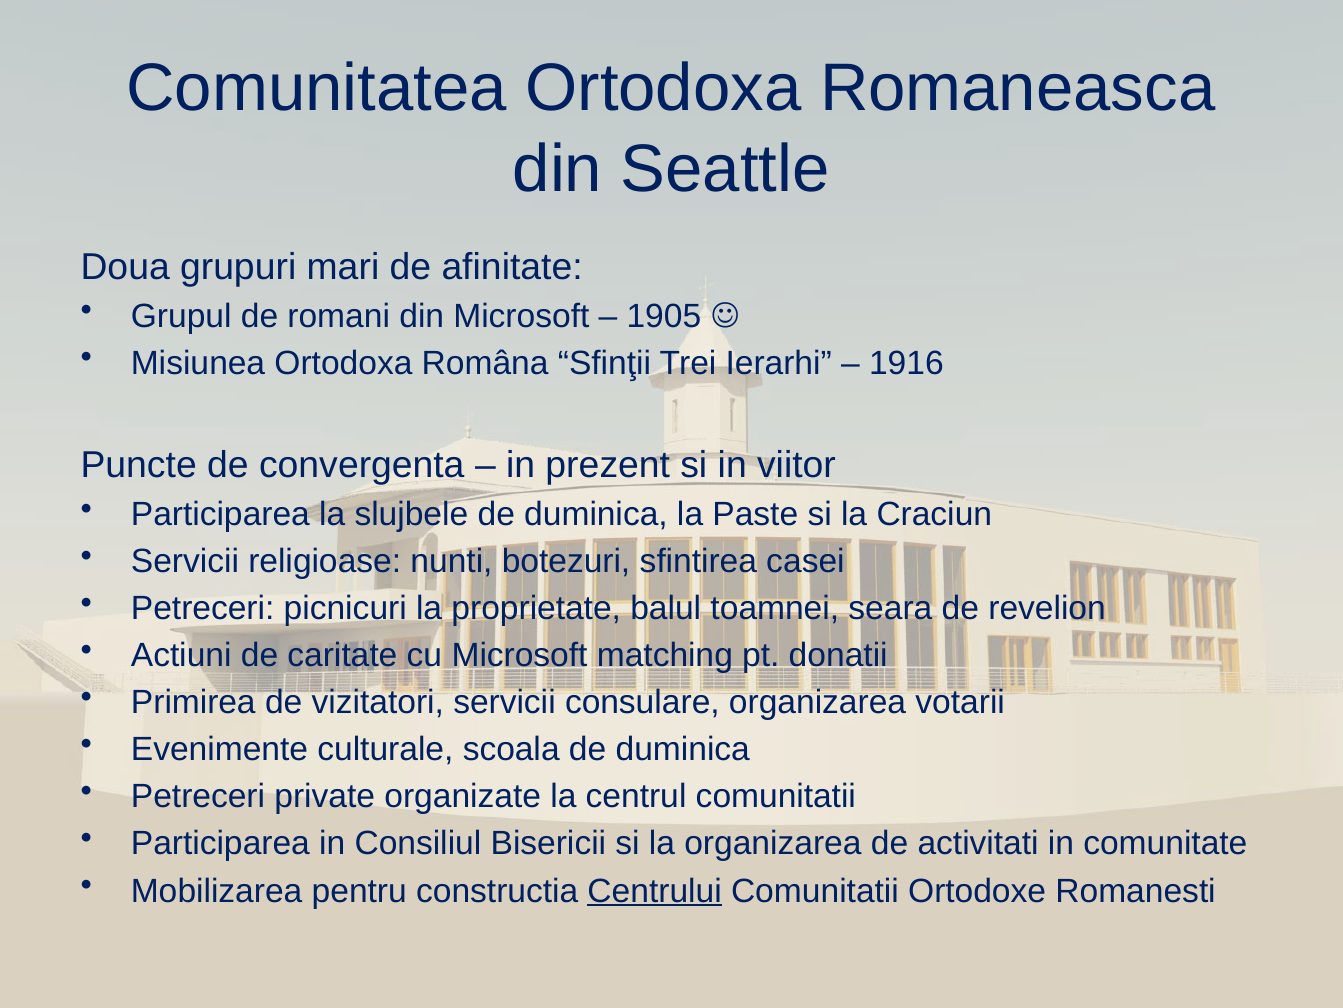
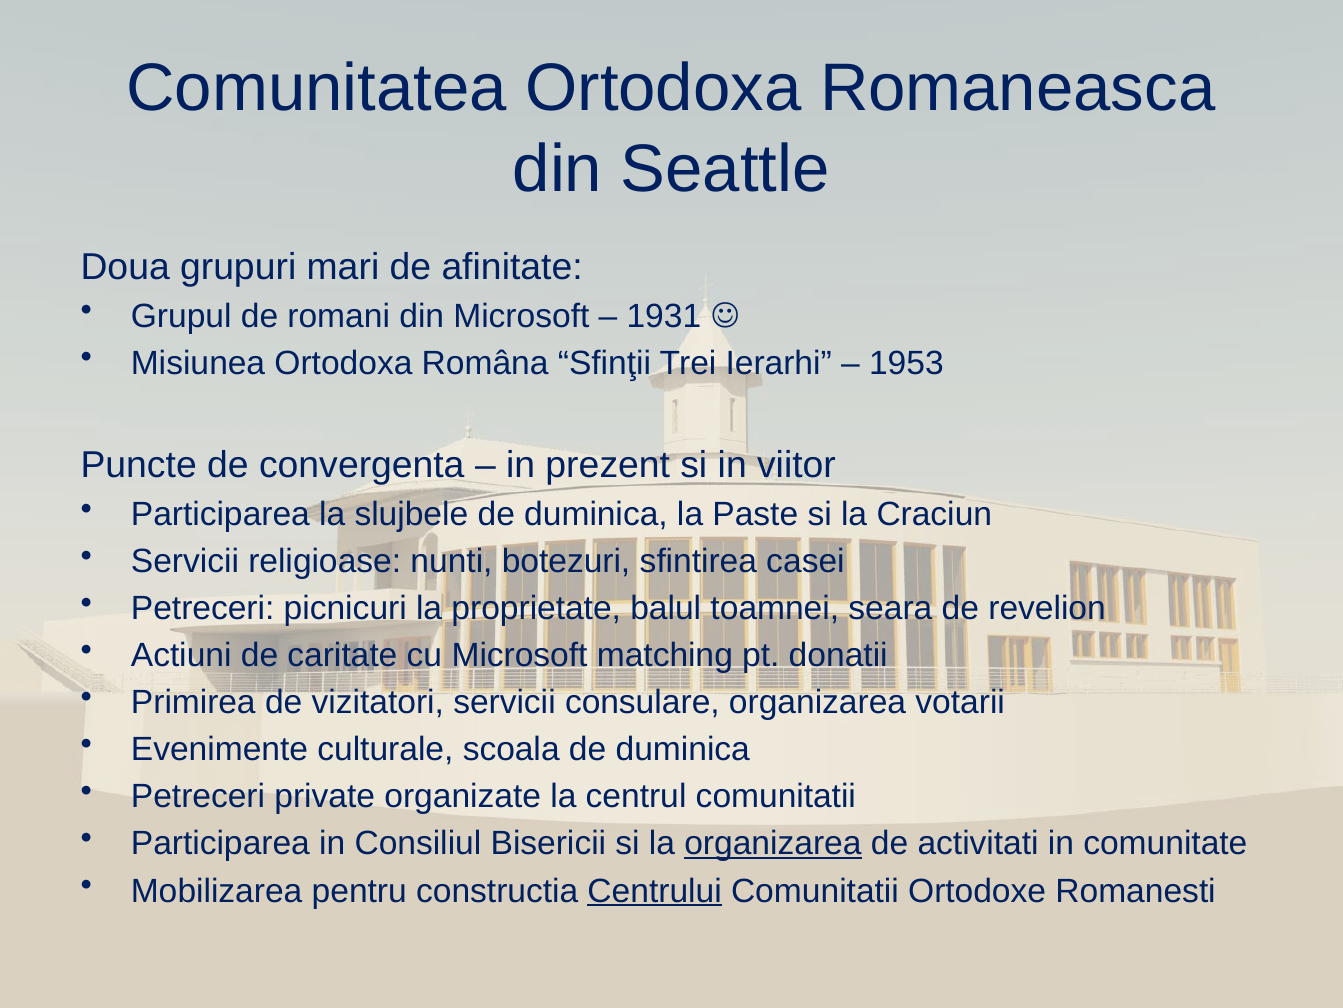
1905: 1905 -> 1931
1916: 1916 -> 1953
organizarea at (773, 843) underline: none -> present
